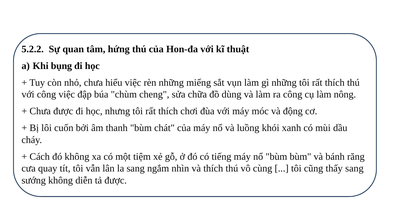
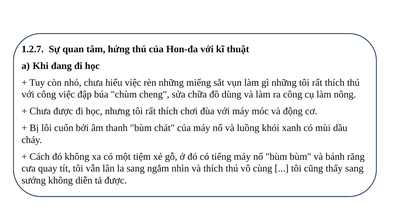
5.2.2: 5.2.2 -> 1.2.7
bụng: bụng -> đang
